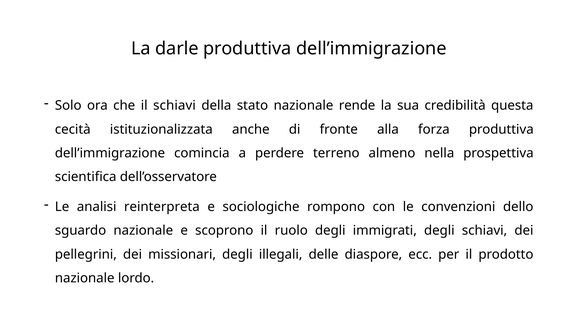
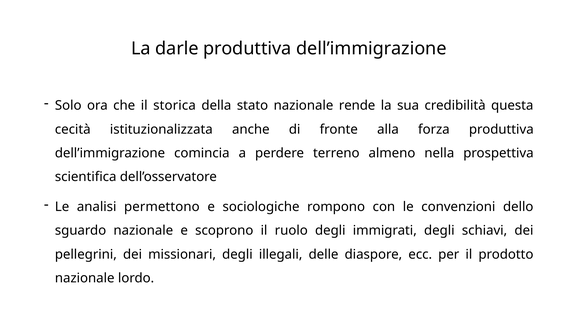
il schiavi: schiavi -> storica
reinterpreta: reinterpreta -> permettono
